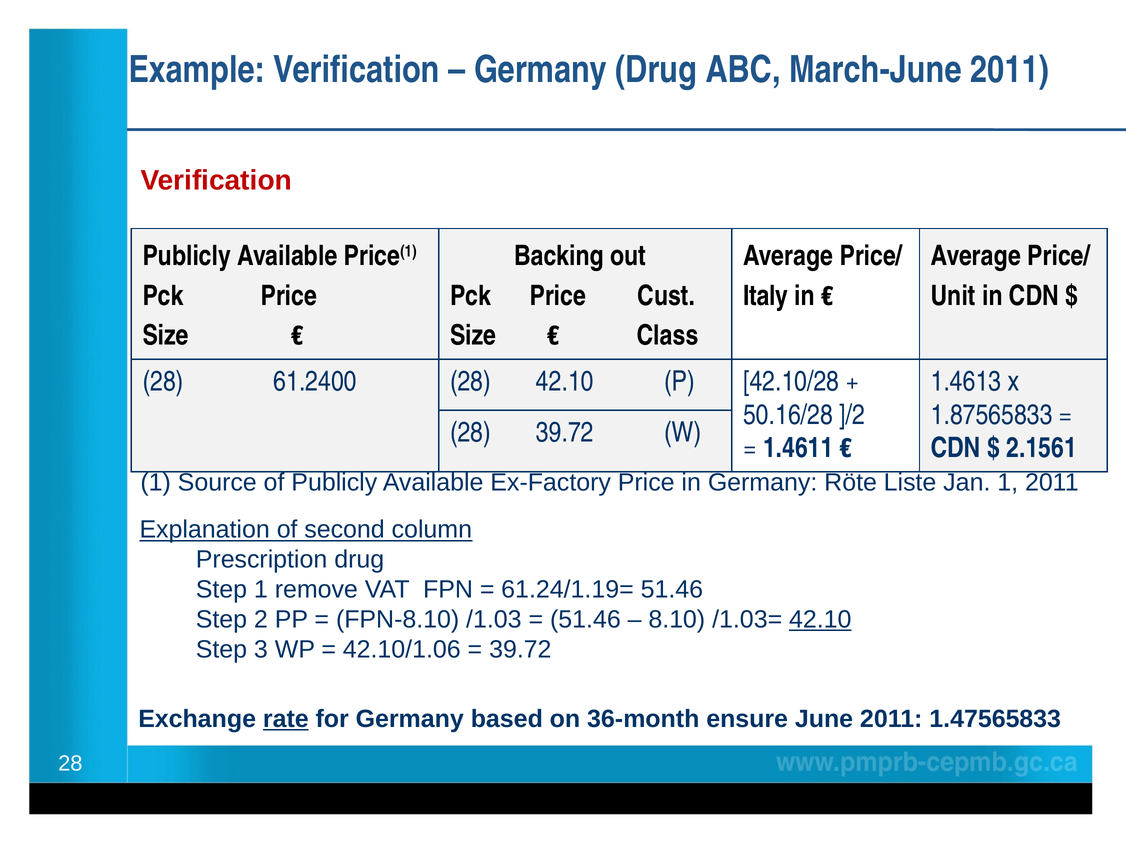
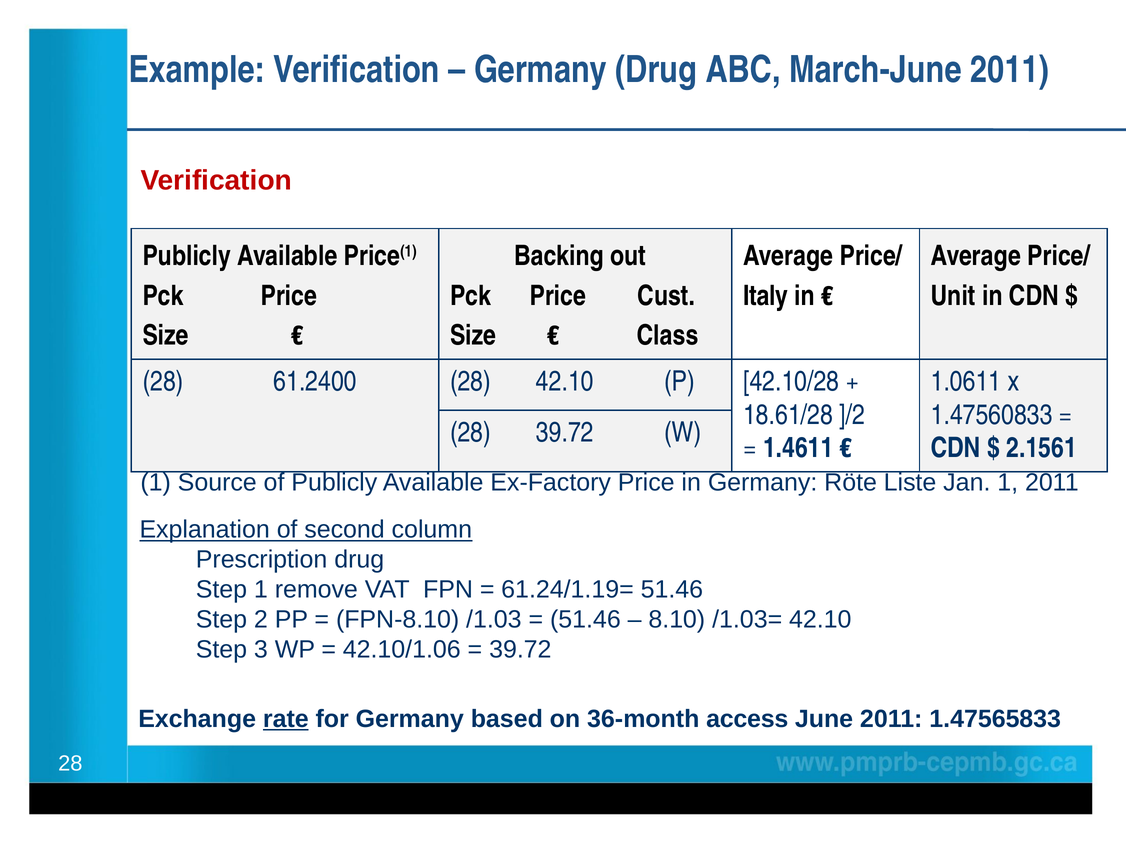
1.4613: 1.4613 -> 1.0611
50.16/28: 50.16/28 -> 18.61/28
1.87565833: 1.87565833 -> 1.47560833
42.10 at (820, 620) underline: present -> none
ensure: ensure -> access
